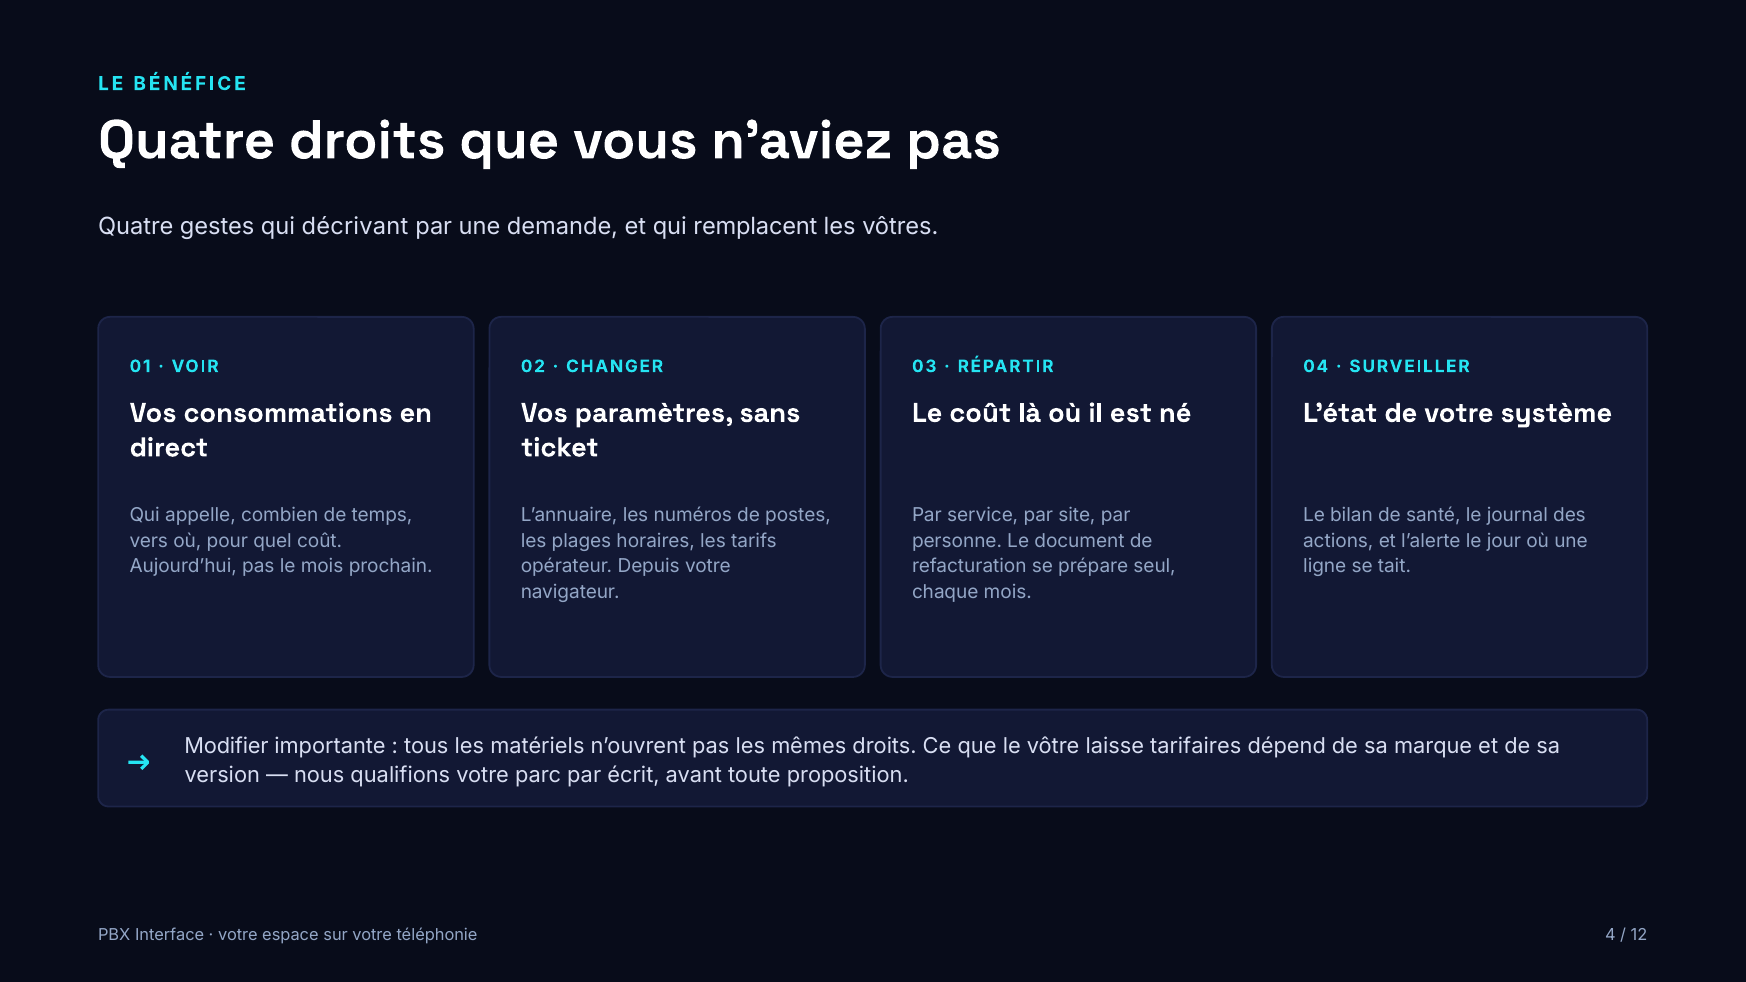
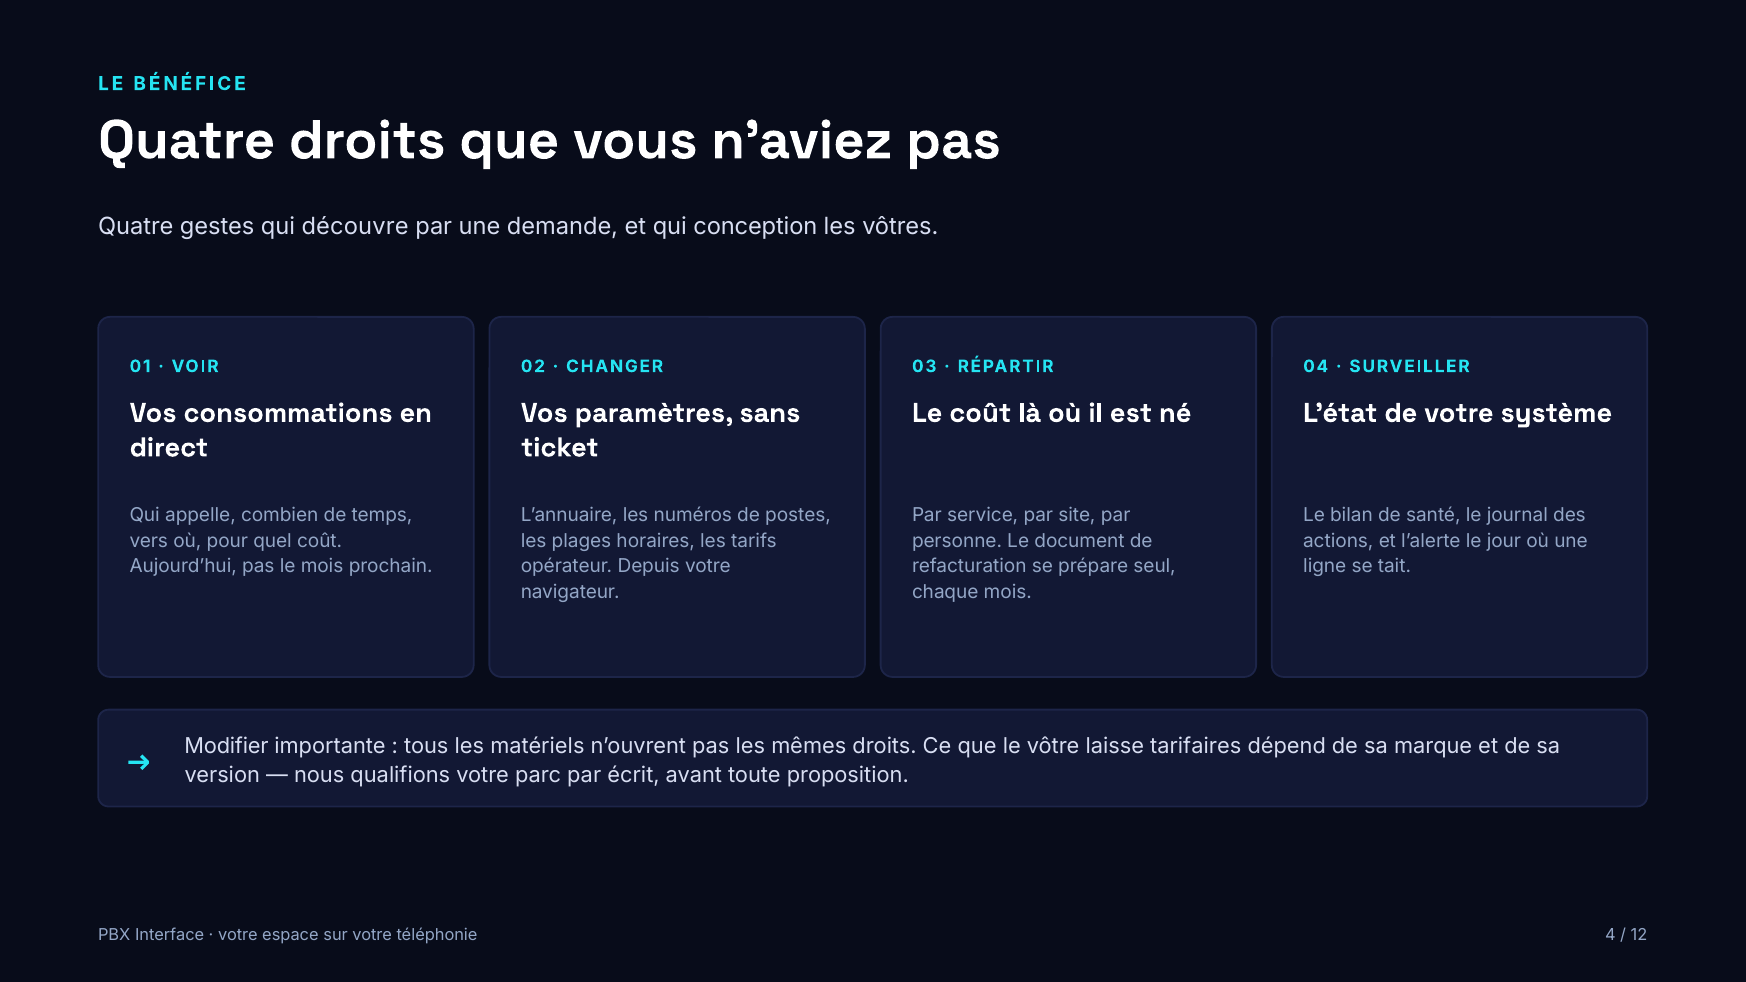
décrivant: décrivant -> découvre
remplacent: remplacent -> conception
